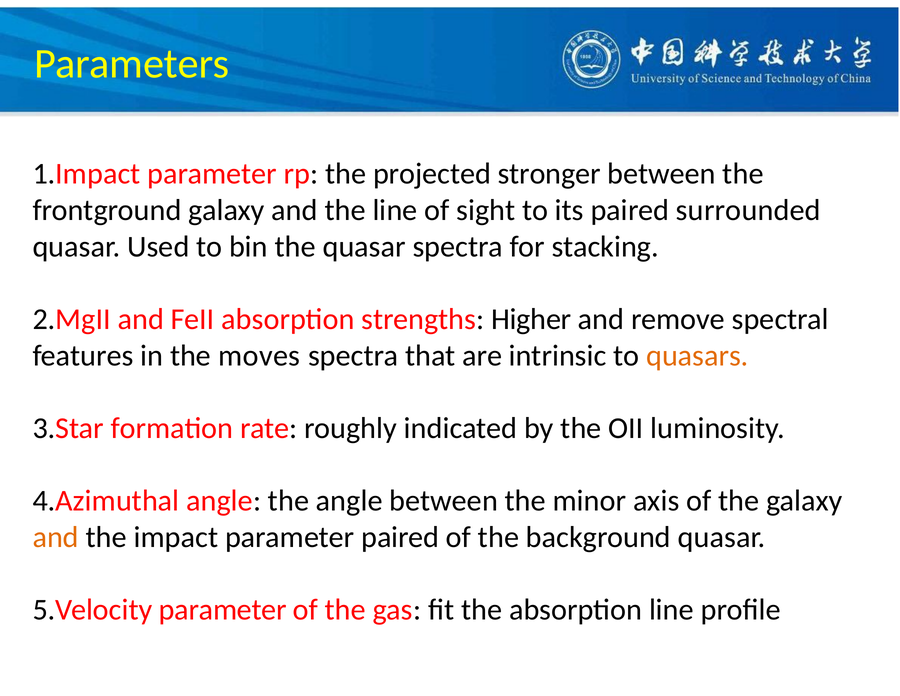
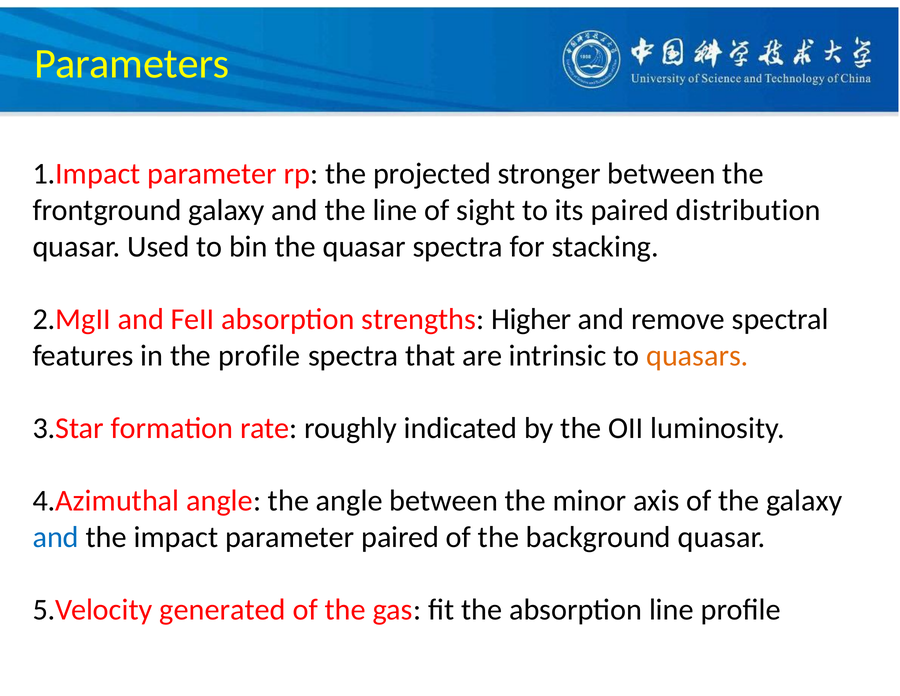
surrounded: surrounded -> distribution
the moves: moves -> profile
and at (56, 537) colour: orange -> blue
5.Velocity parameter: parameter -> generated
